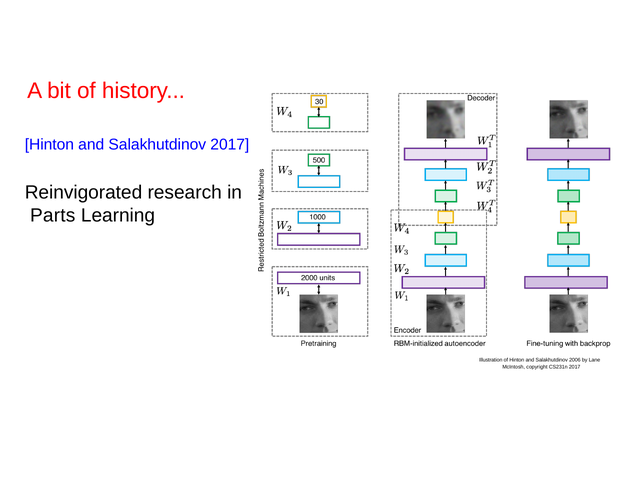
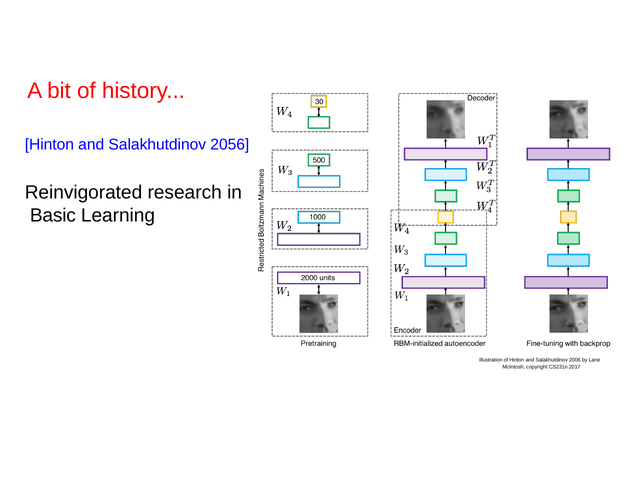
Salakhutdinov 2017: 2017 -> 2056
Parts: Parts -> Basic
